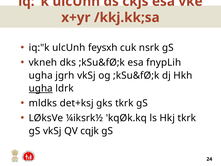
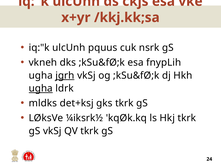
feysxh: feysxh -> pquus
jgrh underline: none -> present
QV cqjk: cqjk -> tkrk
